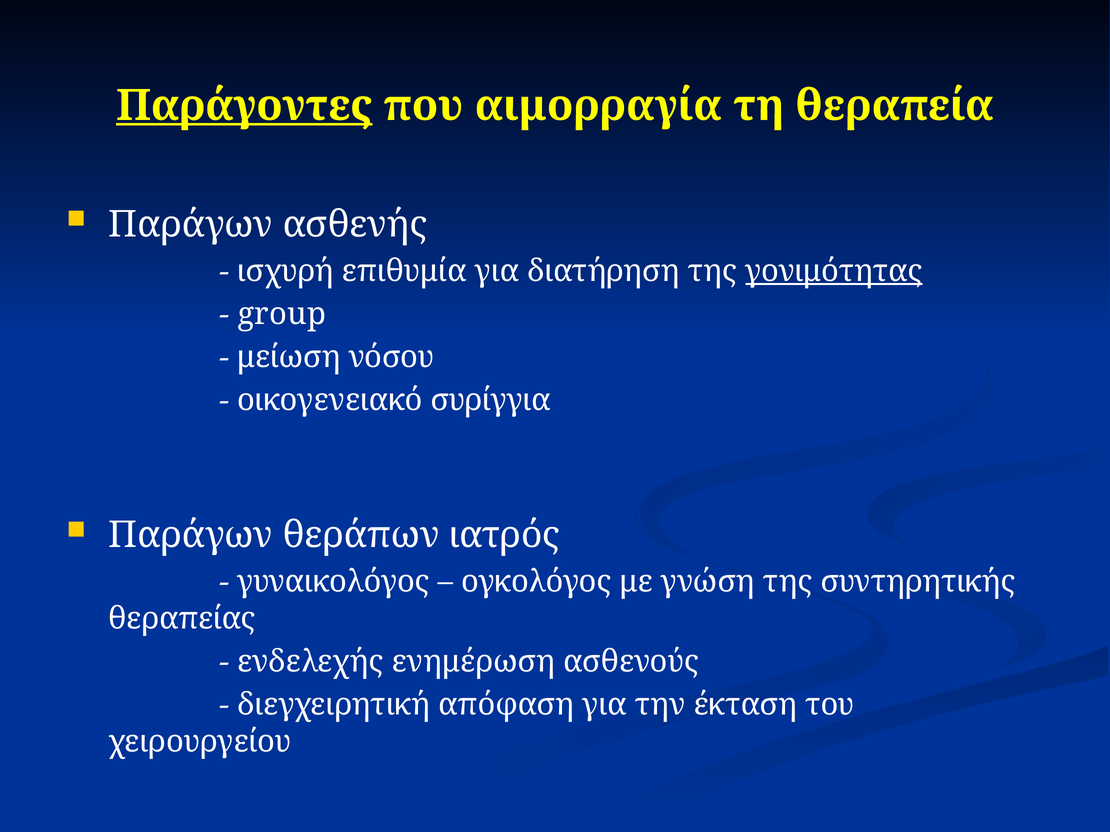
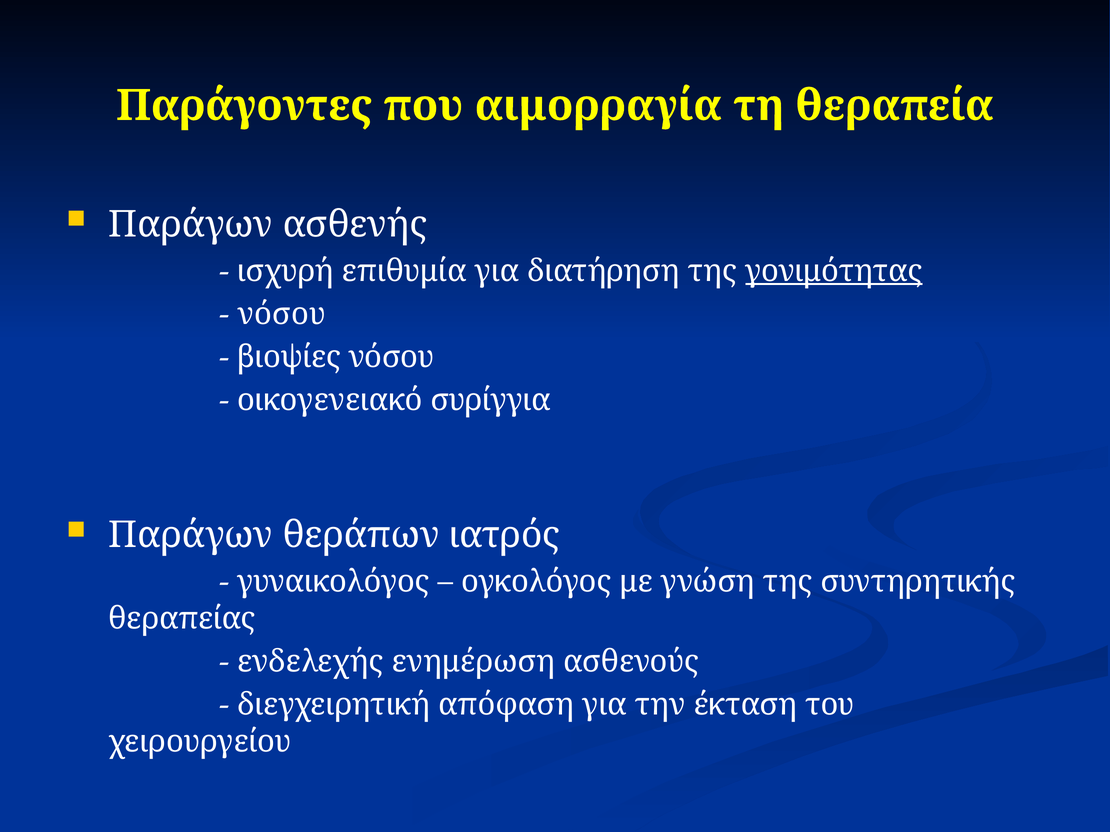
Παράγοντες underline: present -> none
group at (282, 314): group -> νόσου
μείωση: μείωση -> βιοψίες
